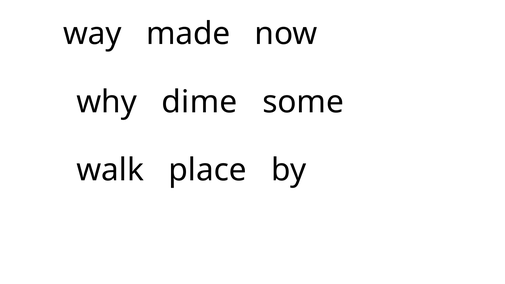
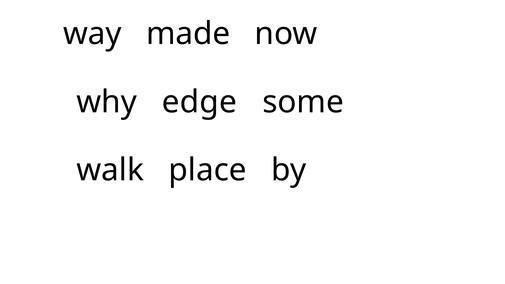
dime: dime -> edge
